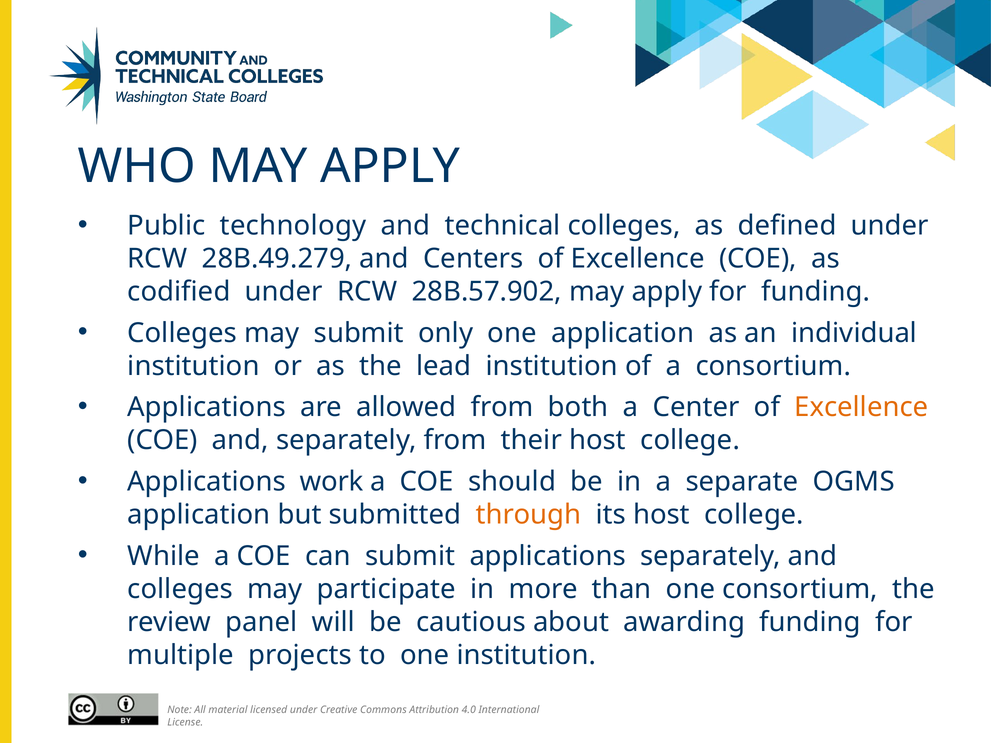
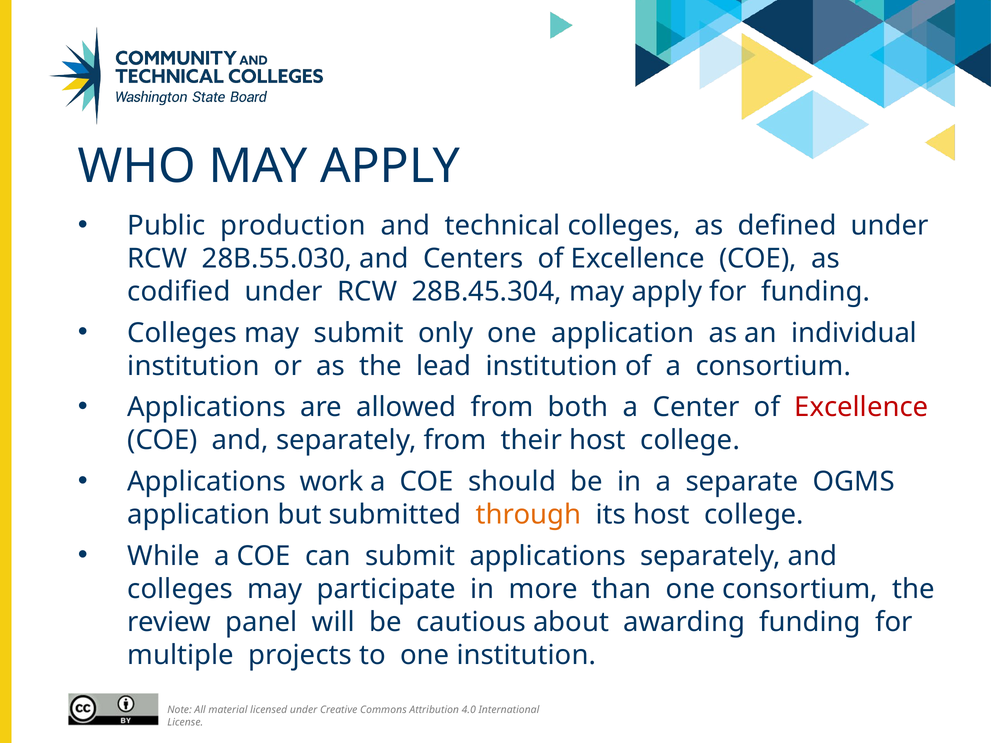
technology: technology -> production
28B.49.279: 28B.49.279 -> 28B.55.030
28B.57.902: 28B.57.902 -> 28B.45.304
Excellence at (861, 407) colour: orange -> red
